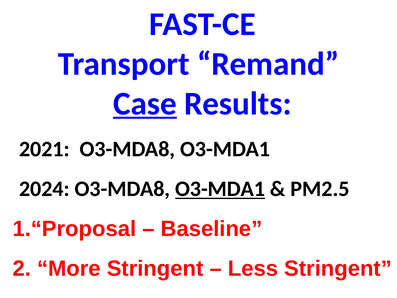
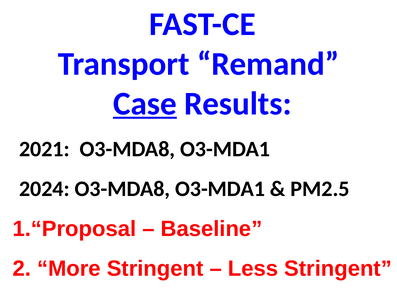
O3-MDA1 at (220, 189) underline: present -> none
